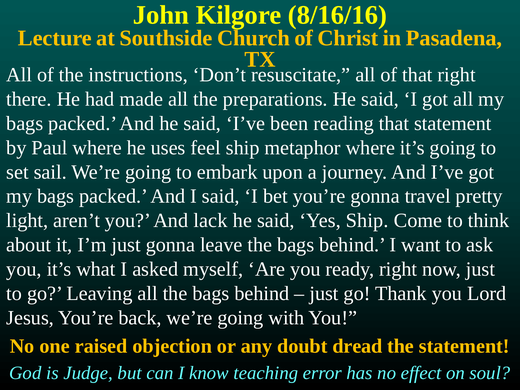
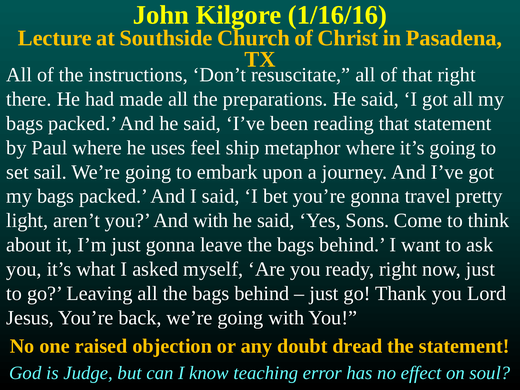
8/16/16: 8/16/16 -> 1/16/16
And lack: lack -> with
Yes Ship: Ship -> Sons
